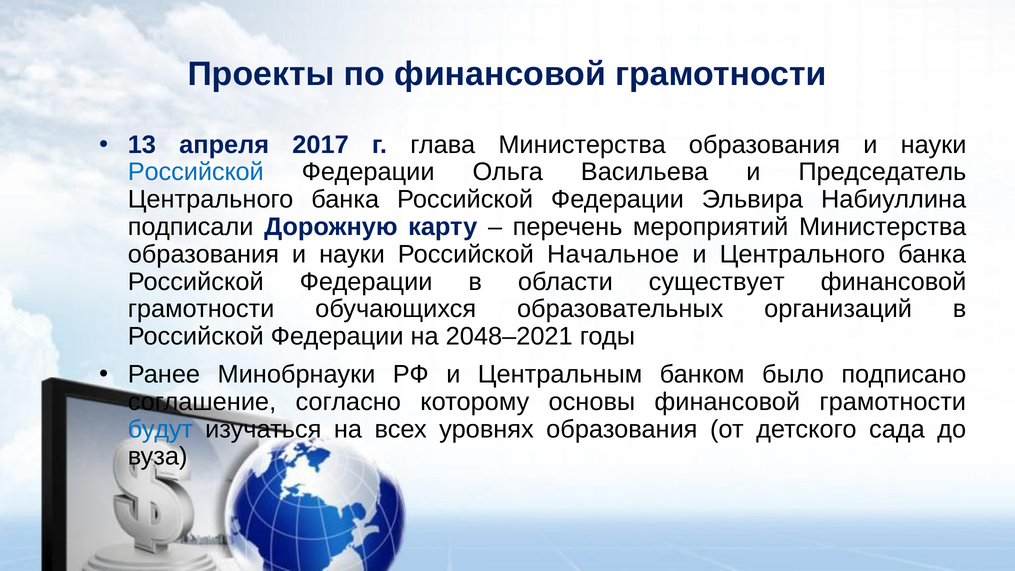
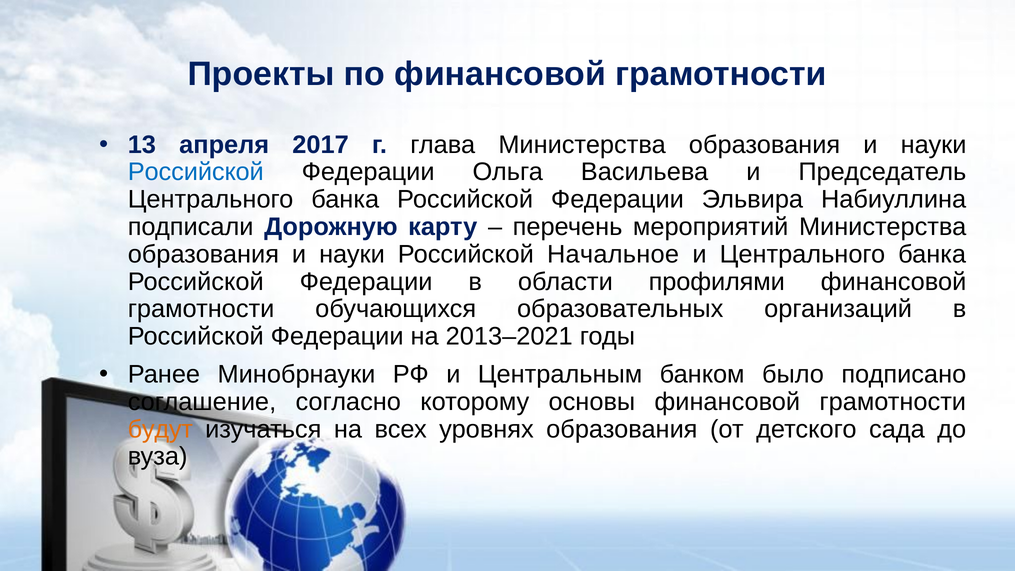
существует: существует -> профилями
2048–2021: 2048–2021 -> 2013–2021
будут colour: blue -> orange
